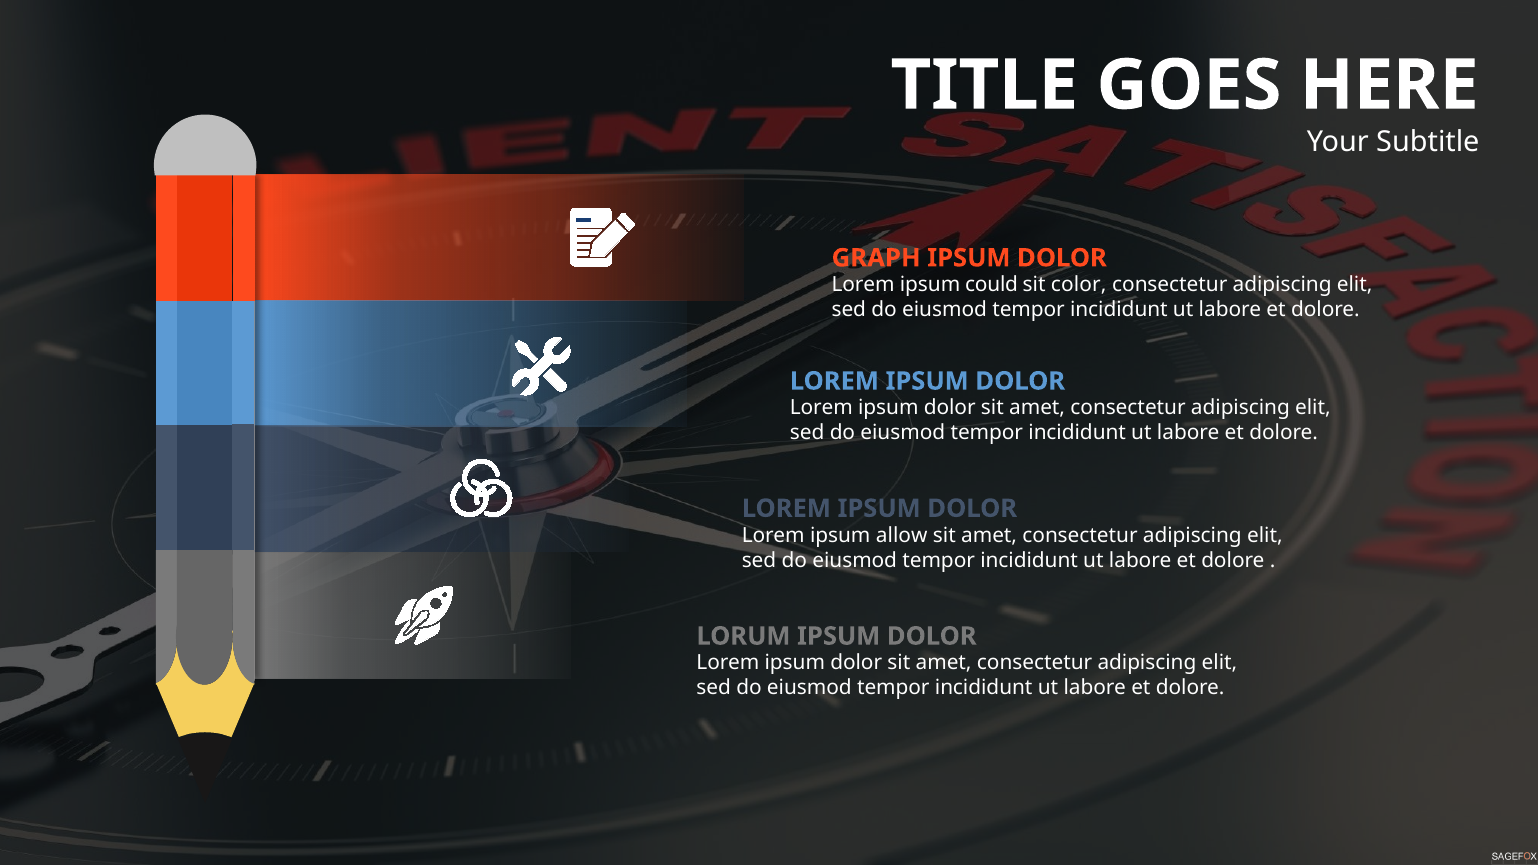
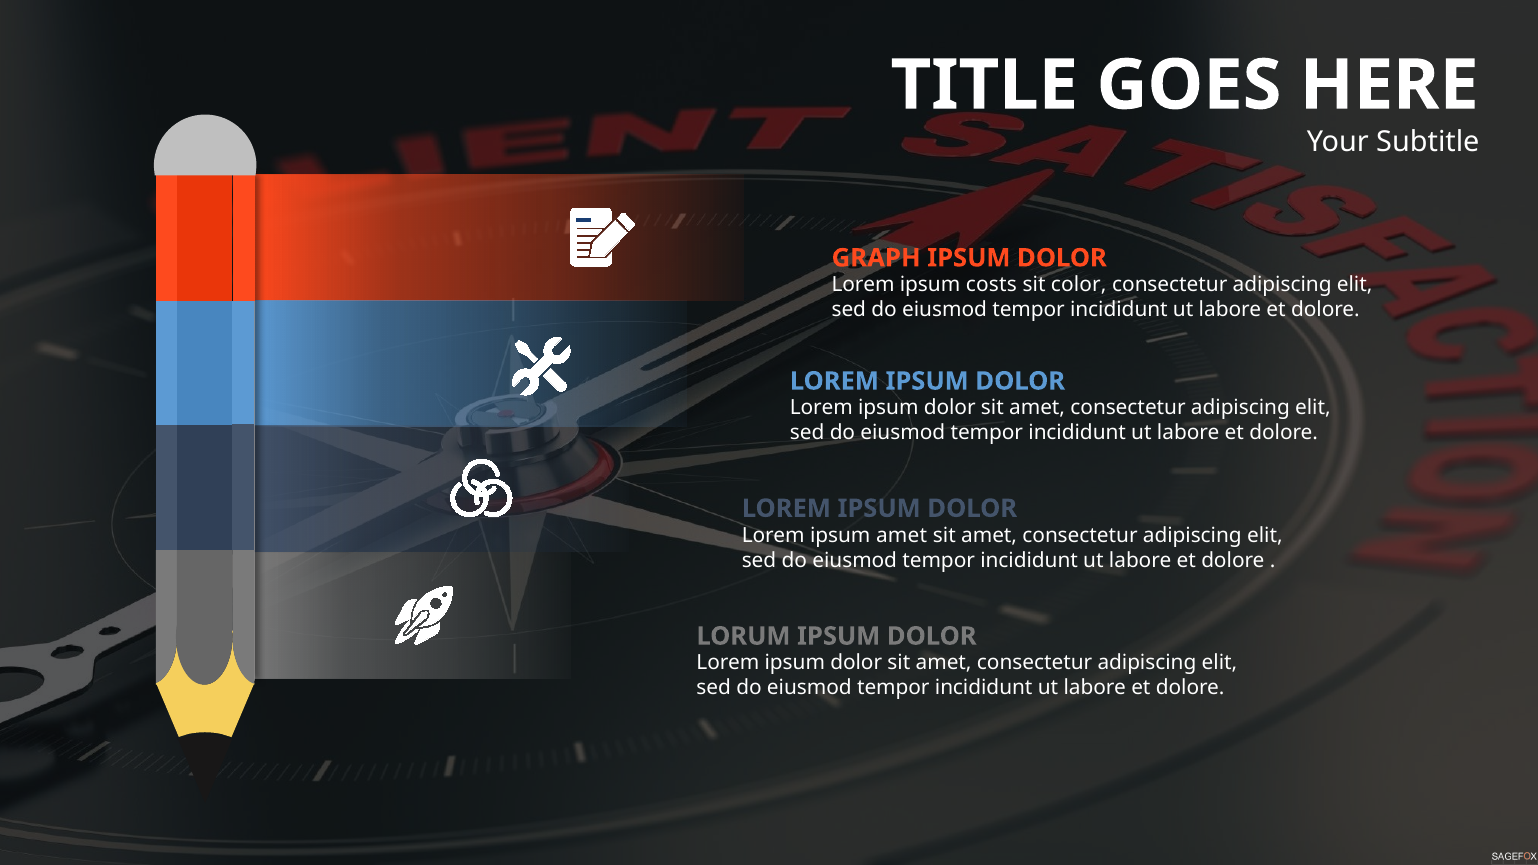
could: could -> costs
ipsum allow: allow -> amet
